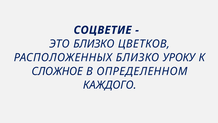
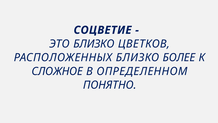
УРОКУ: УРОКУ -> БОЛЕЕ
КАЖДОГО: КАЖДОГО -> ПОНЯТНО
